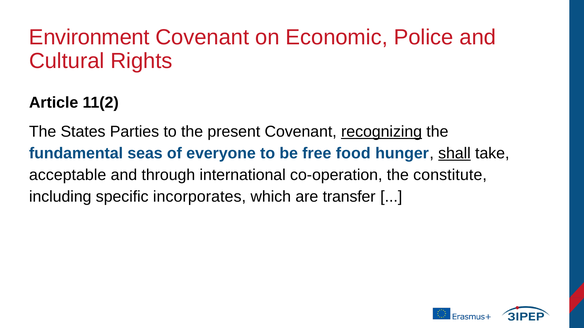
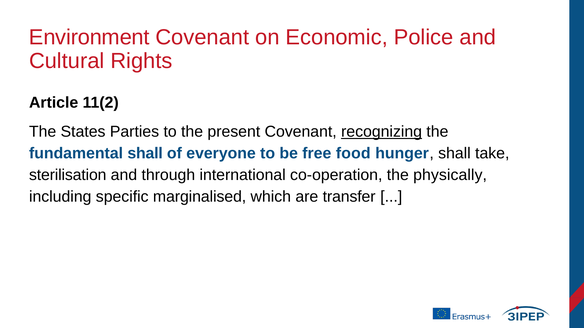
fundamental seas: seas -> shall
shall at (454, 154) underline: present -> none
acceptable: acceptable -> sterilisation
constitute: constitute -> physically
incorporates: incorporates -> marginalised
